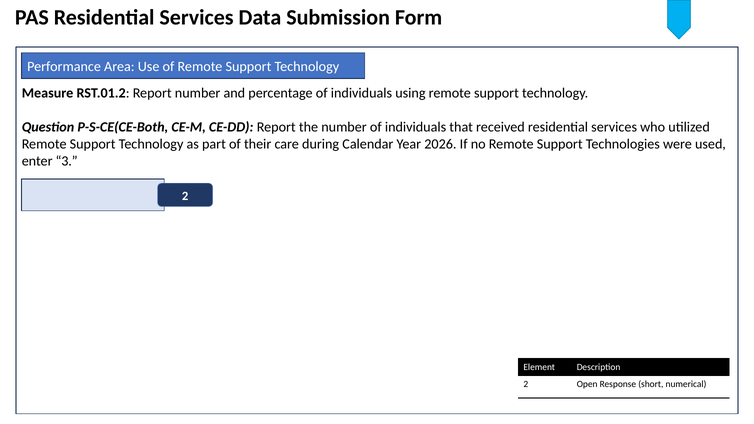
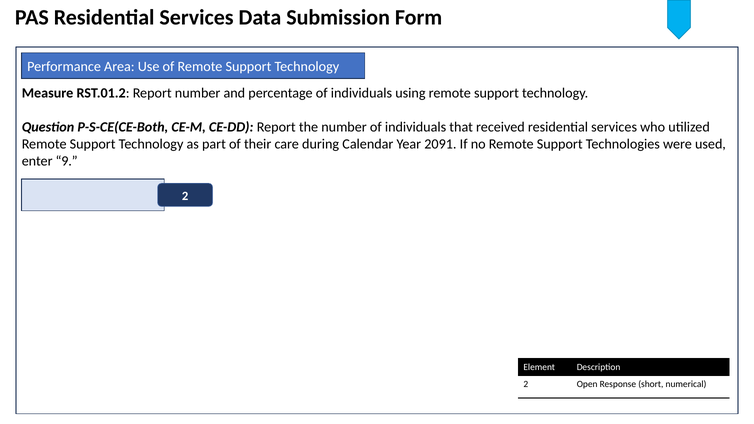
2026: 2026 -> 2091
3: 3 -> 9
